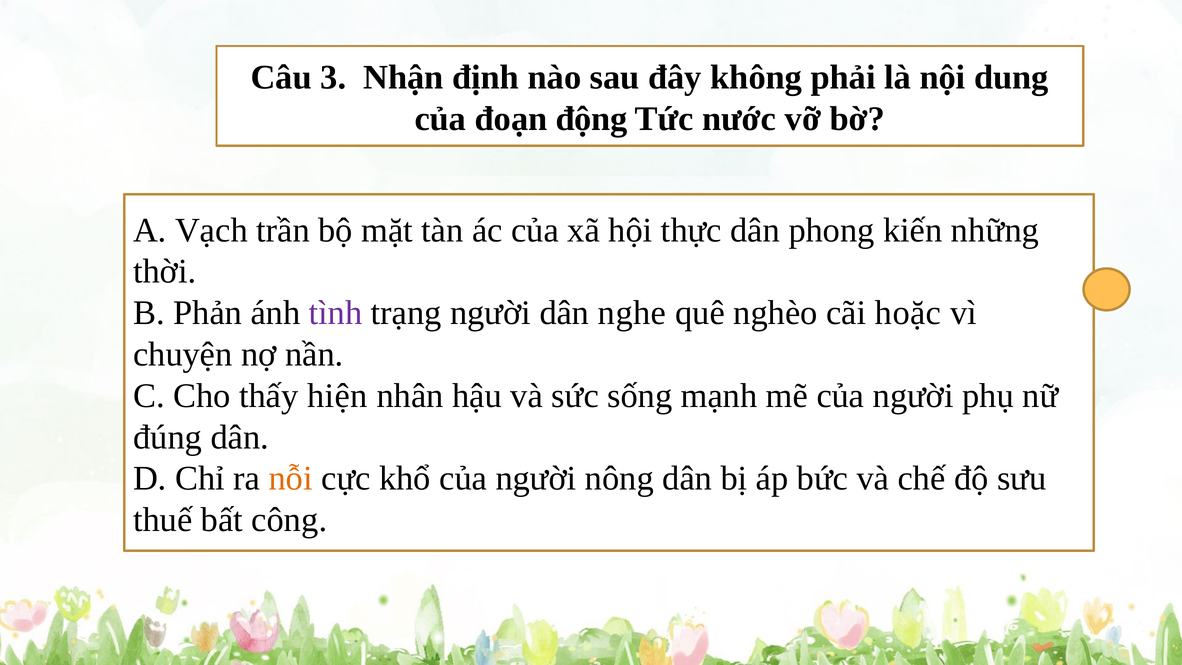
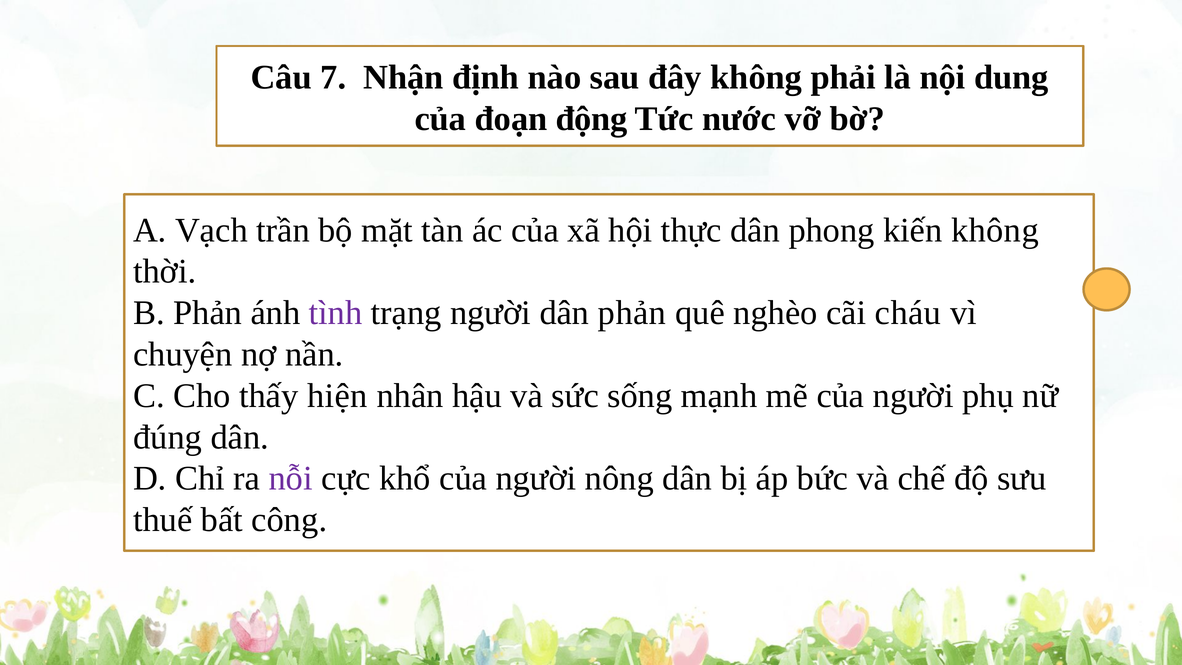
3: 3 -> 7
kiến những: những -> không
dân nghe: nghe -> phản
hoặc: hoặc -> cháu
nỗi colour: orange -> purple
